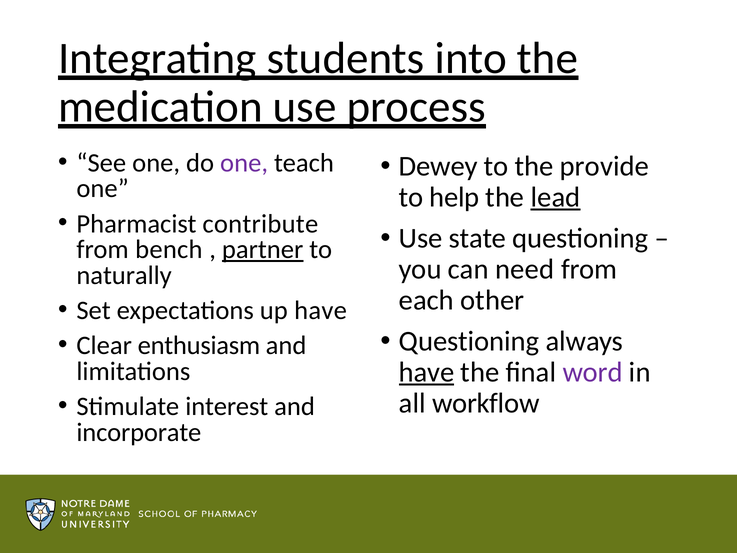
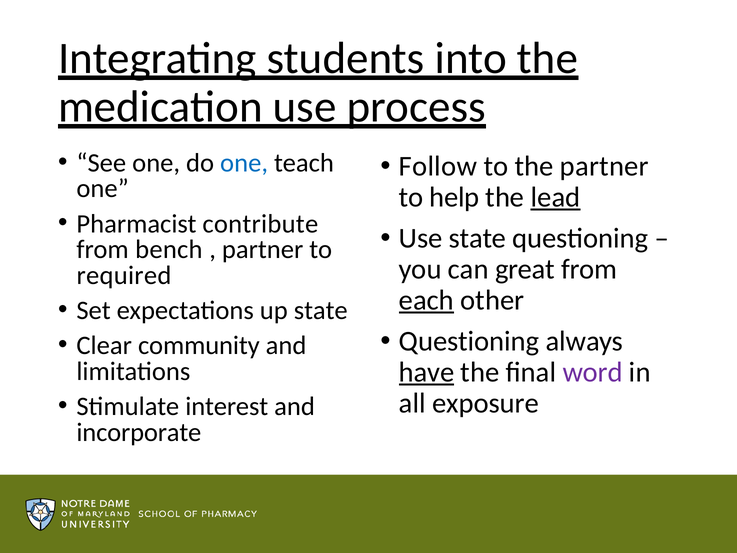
one at (244, 163) colour: purple -> blue
Dewey: Dewey -> Follow
the provide: provide -> partner
partner at (263, 249) underline: present -> none
need: need -> great
naturally: naturally -> required
each underline: none -> present
up have: have -> state
enthusiasm: enthusiasm -> community
workflow: workflow -> exposure
